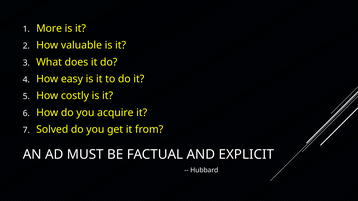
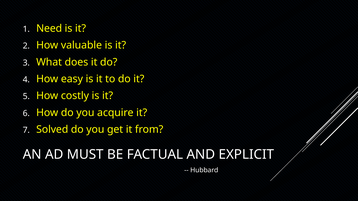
More: More -> Need
